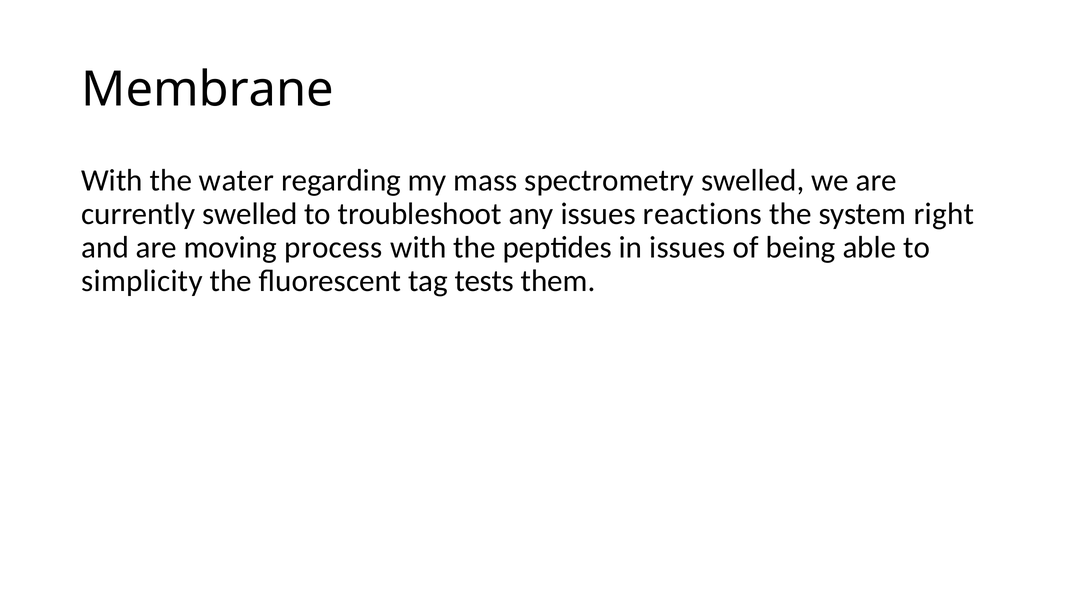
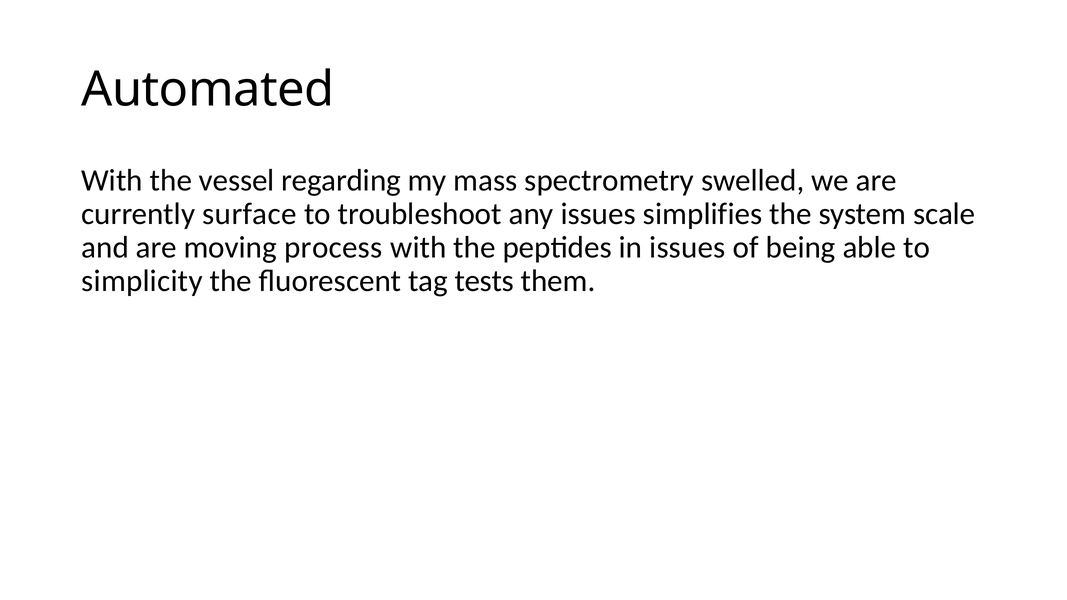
Membrane: Membrane -> Automated
water: water -> vessel
currently swelled: swelled -> surface
reactions: reactions -> simplifies
right: right -> scale
